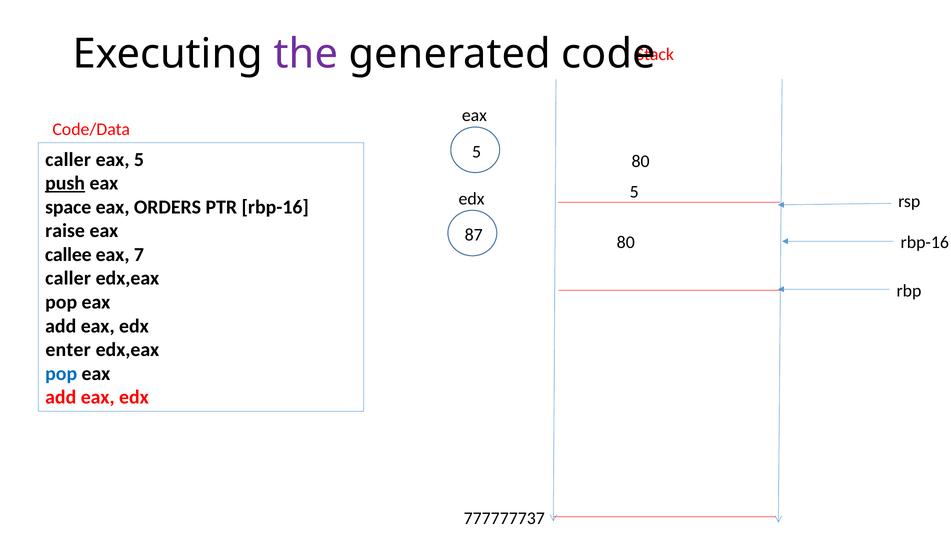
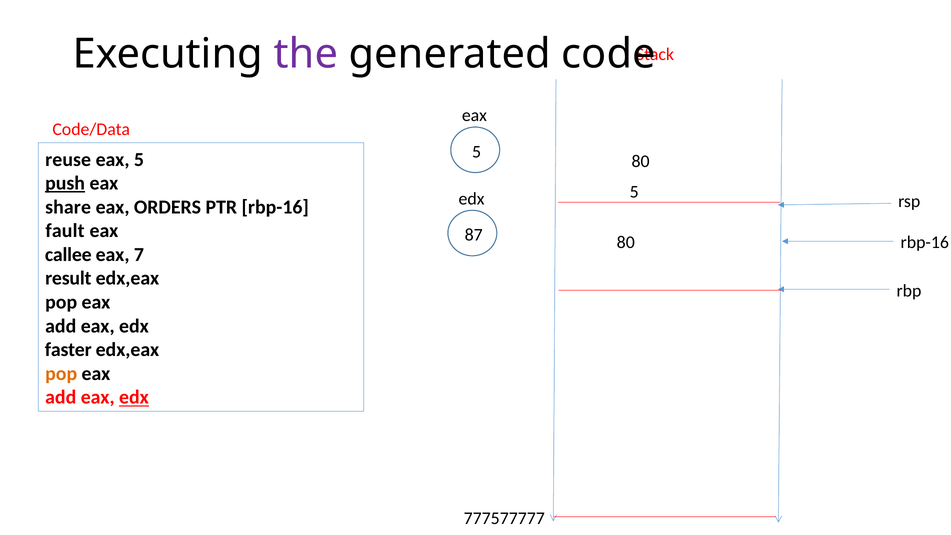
caller at (68, 159): caller -> reuse
space: space -> share
raise: raise -> fault
caller at (68, 278): caller -> result
enter: enter -> faster
pop at (61, 373) colour: blue -> orange
edx at (134, 397) underline: none -> present
777777737: 777777737 -> 777577777
